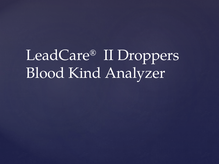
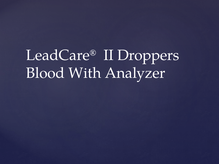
Kind: Kind -> With
